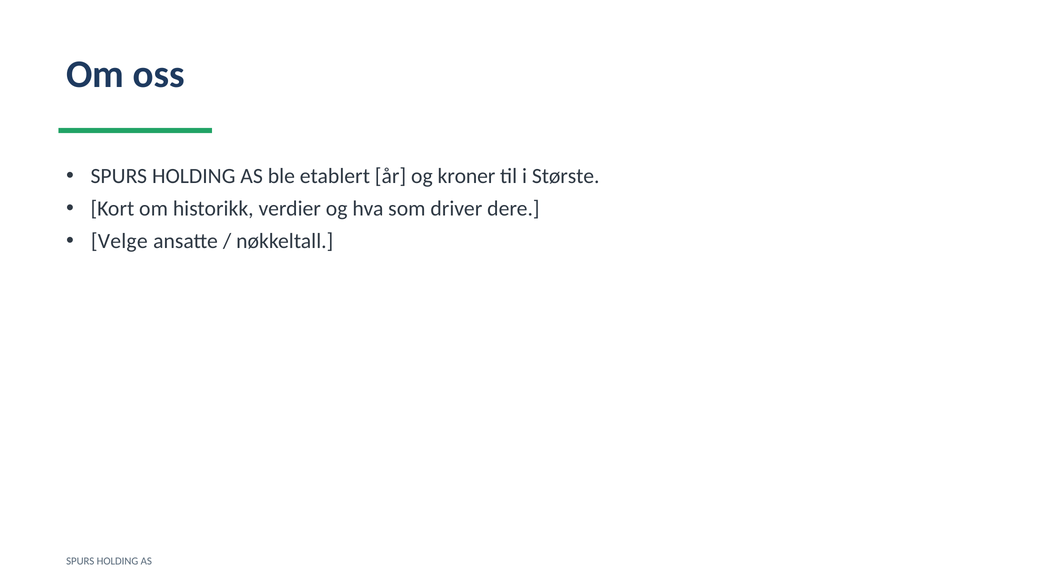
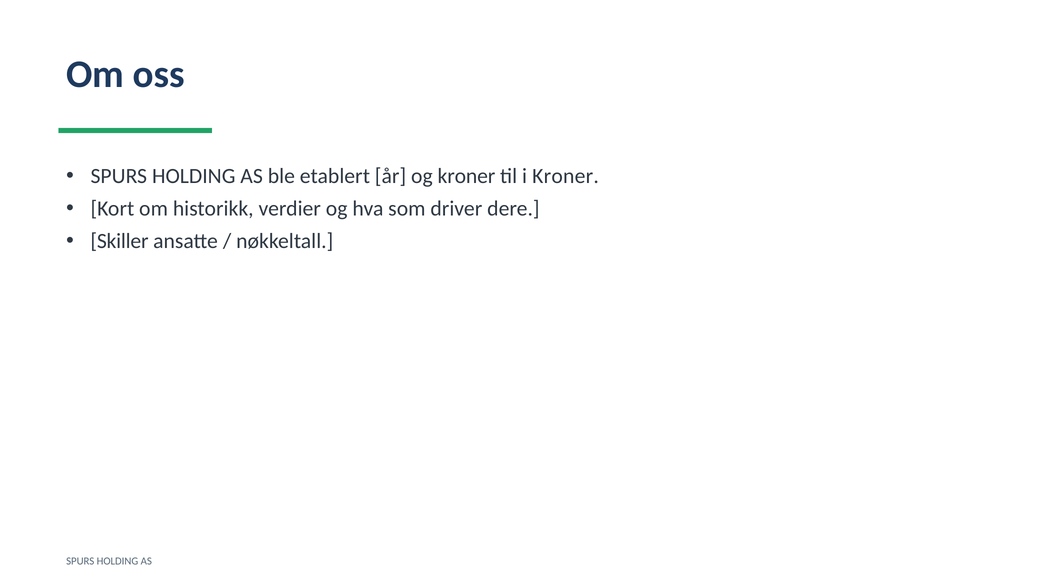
i Største: Største -> Kroner
Velge: Velge -> Skiller
